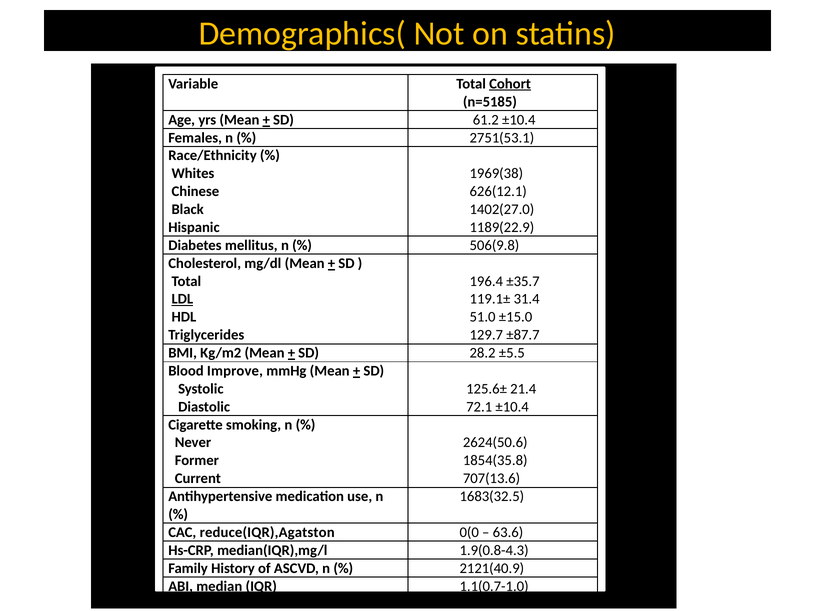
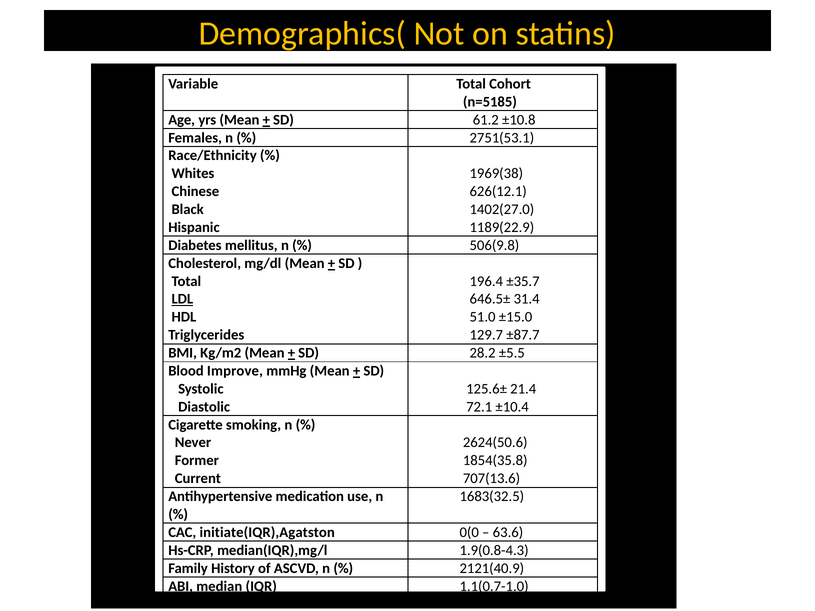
Cohort underline: present -> none
61.2 ±10.4: ±10.4 -> ±10.8
119.1±: 119.1± -> 646.5±
reduce(IQR),Agatston: reduce(IQR),Agatston -> initiate(IQR),Agatston
